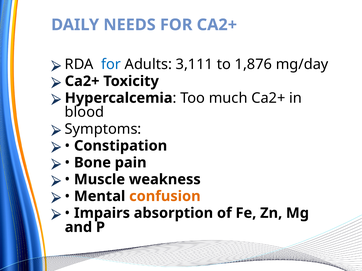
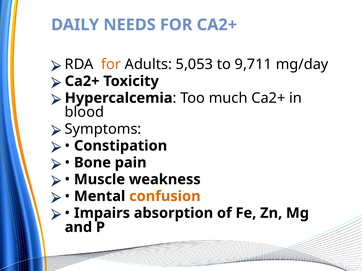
for at (111, 64) colour: blue -> orange
3,111: 3,111 -> 5,053
1,876: 1,876 -> 9,711
